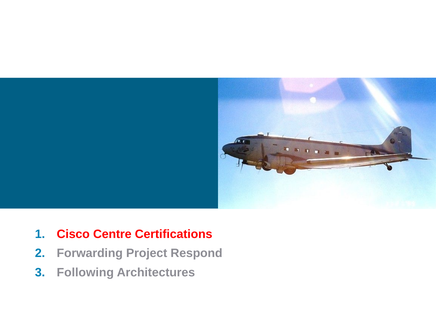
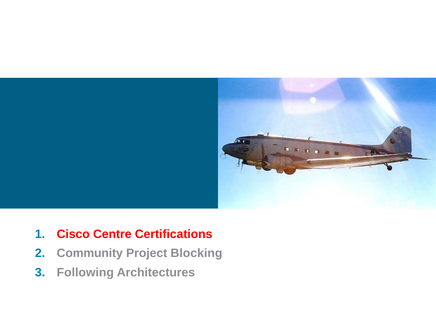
Forwarding: Forwarding -> Community
Respond: Respond -> Blocking
